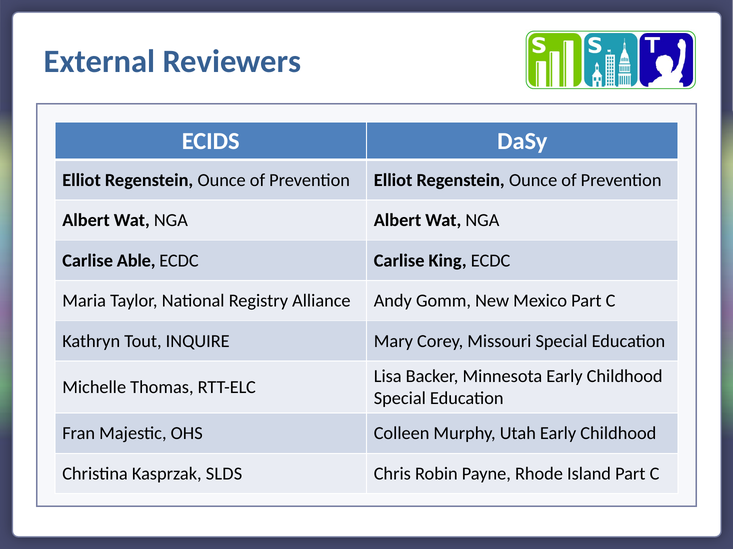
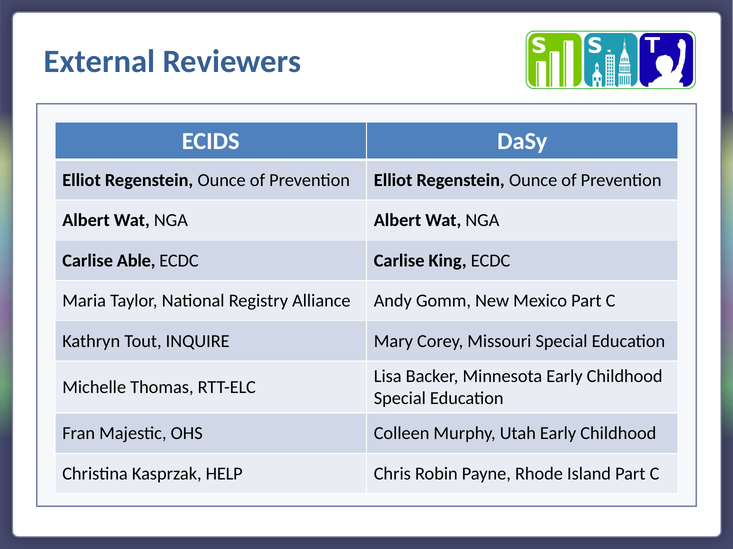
SLDS: SLDS -> HELP
